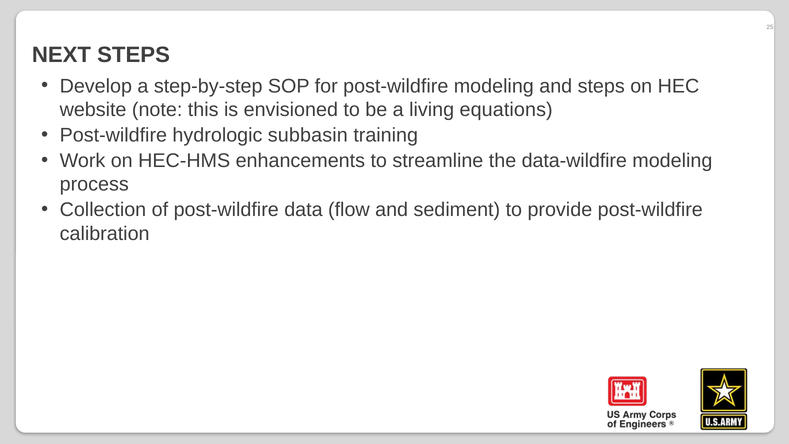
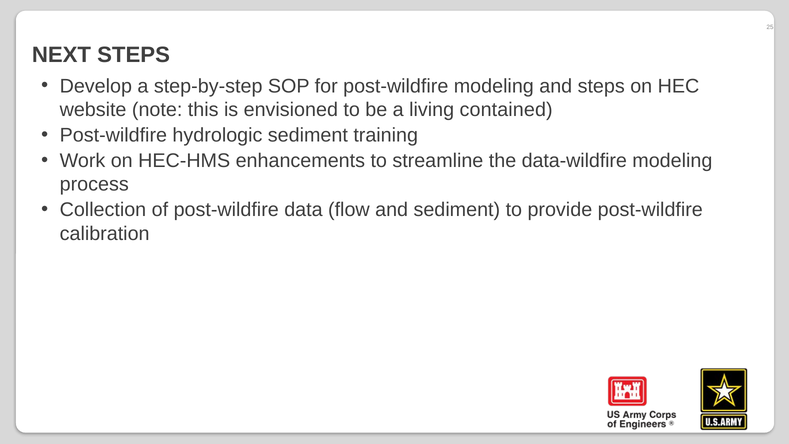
equations: equations -> contained
hydrologic subbasin: subbasin -> sediment
